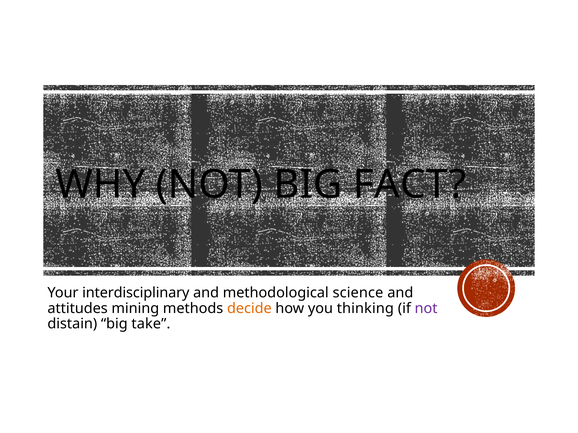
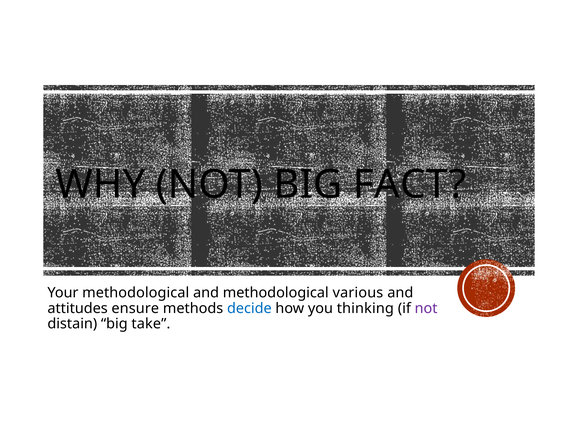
Your interdisciplinary: interdisciplinary -> methodological
science: science -> various
mining: mining -> ensure
decide colour: orange -> blue
